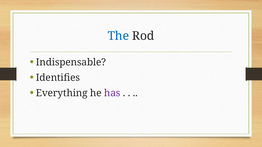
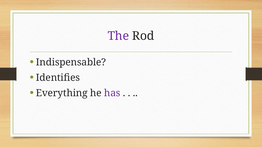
The colour: blue -> purple
